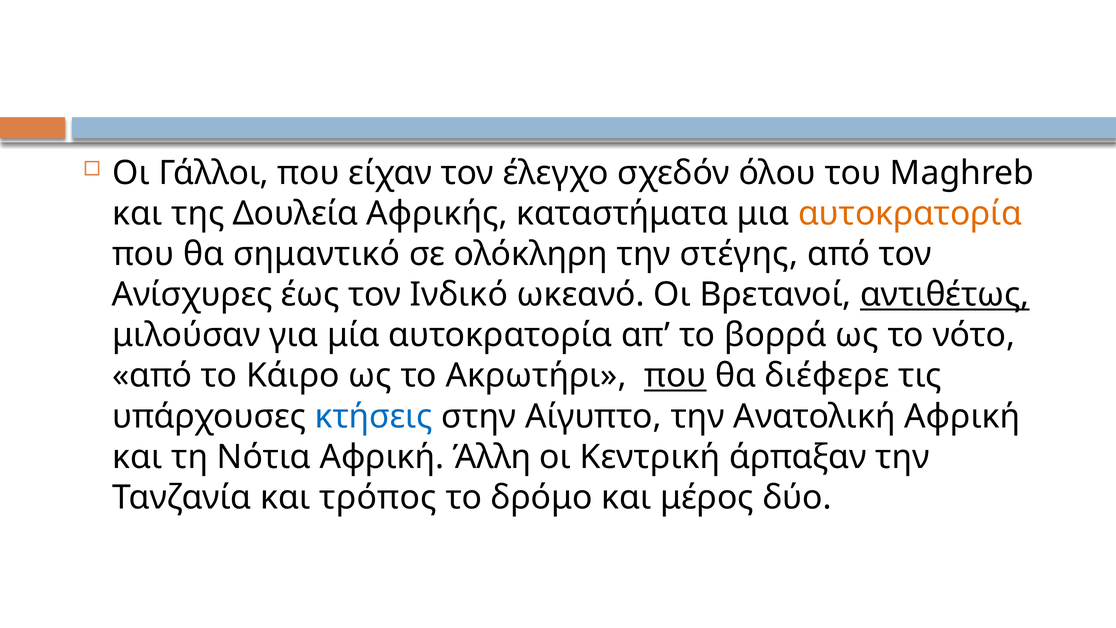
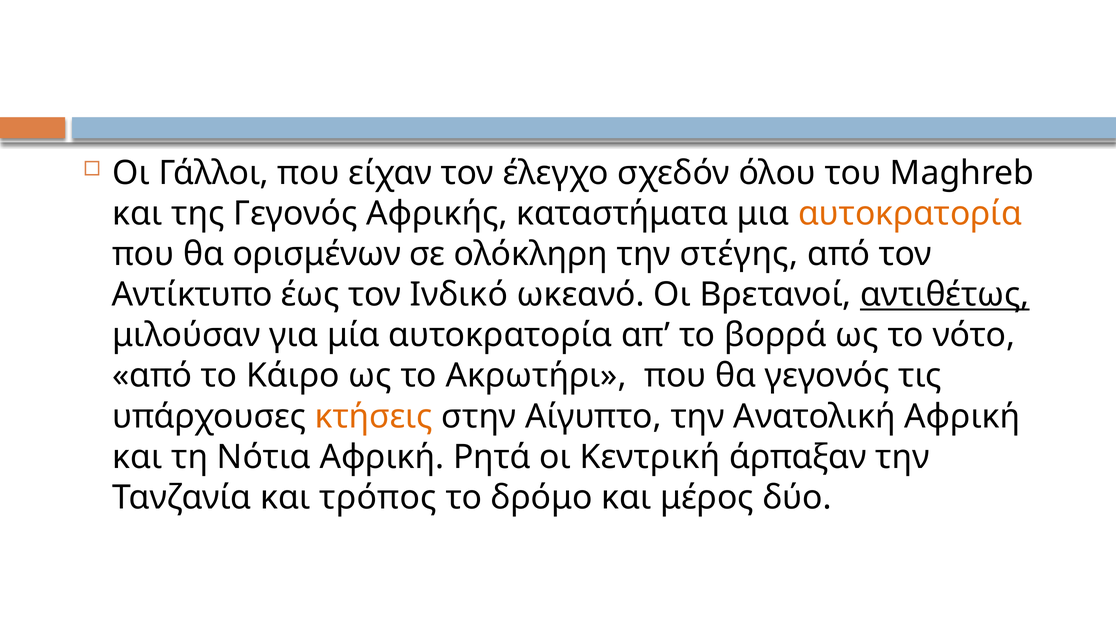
της Δουλεία: Δουλεία -> Γεγονός
σημαντικό: σημαντικό -> ορισμένων
Ανίσχυρες: Ανίσχυρες -> Αντίκτυπο
που at (675, 376) underline: present -> none
θα διέφερε: διέφερε -> γεγονός
κτήσεις colour: blue -> orange
Άλλη: Άλλη -> Ρητά
